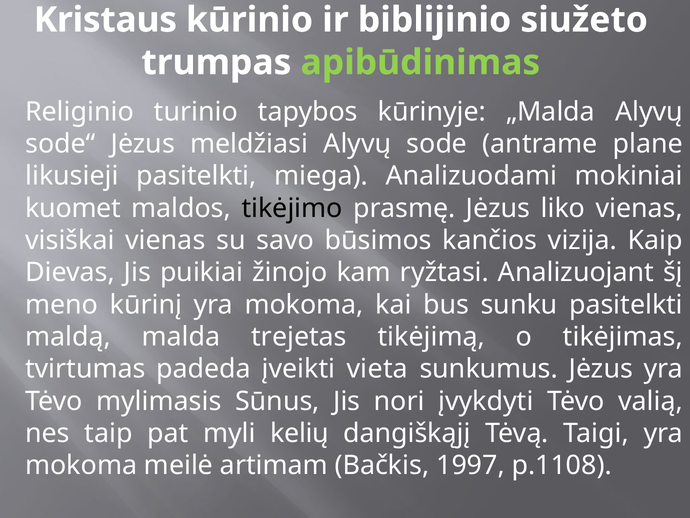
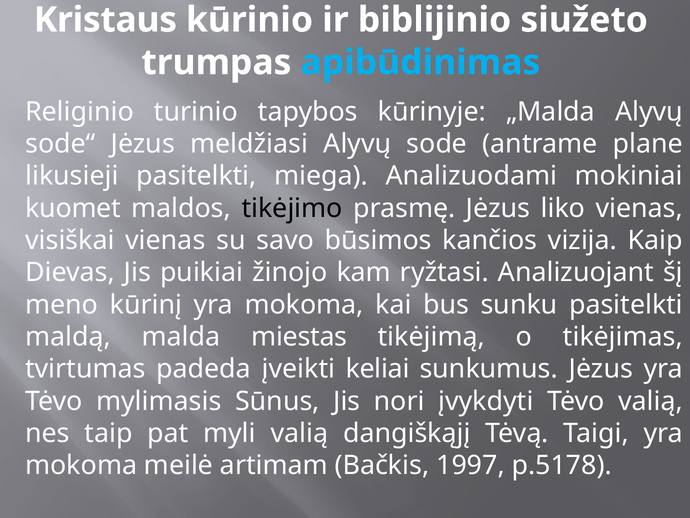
apibūdinimas colour: light green -> light blue
trejetas: trejetas -> miestas
vieta: vieta -> keliai
myli kelių: kelių -> valią
p.1108: p.1108 -> p.5178
